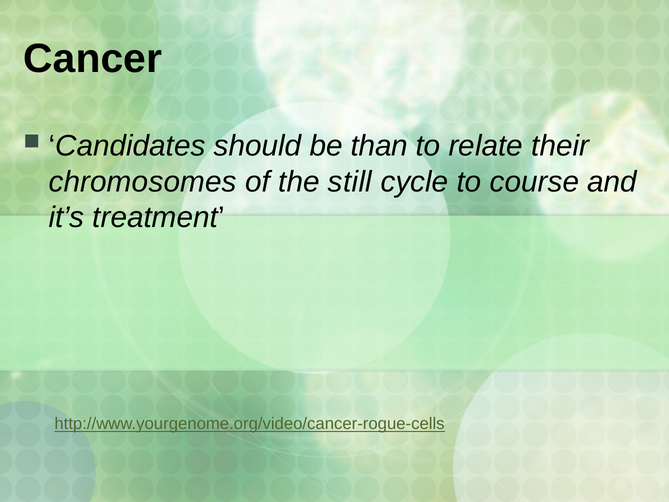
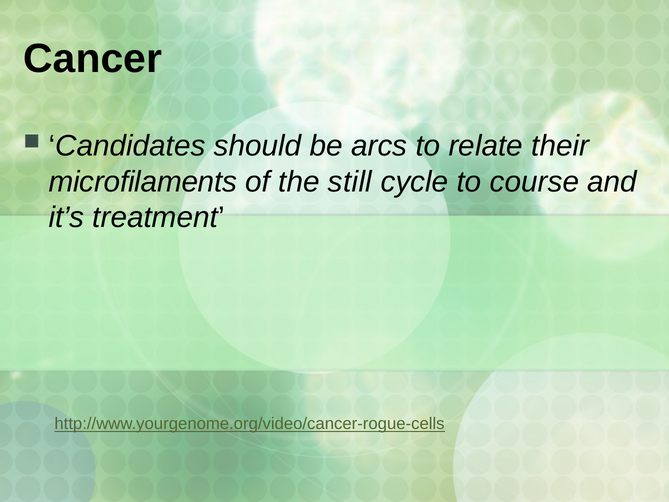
than: than -> arcs
chromosomes: chromosomes -> microfilaments
